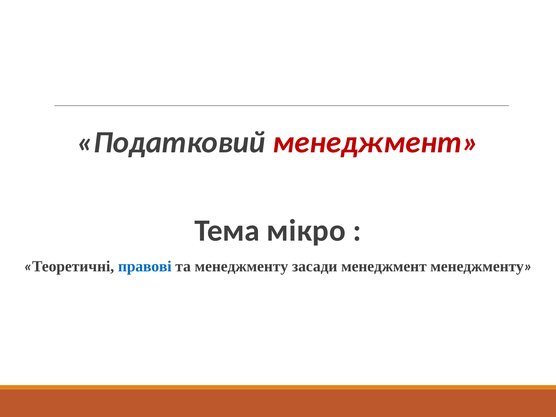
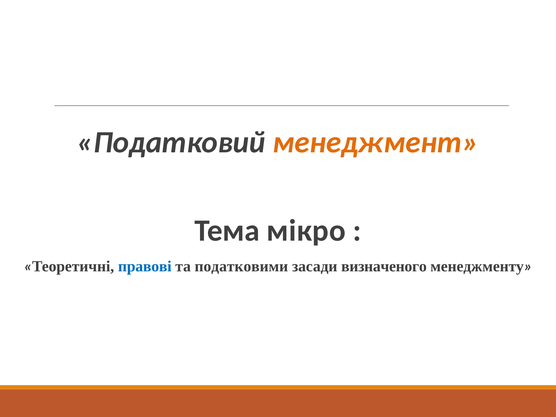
менеджмент at (376, 142) colour: red -> orange
та менеджменту: менеджменту -> податковими
засади менеджмент: менеджмент -> визначеного
